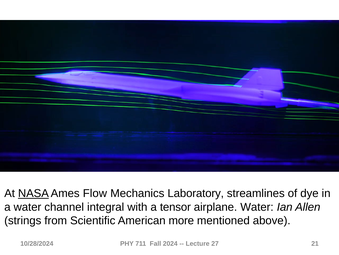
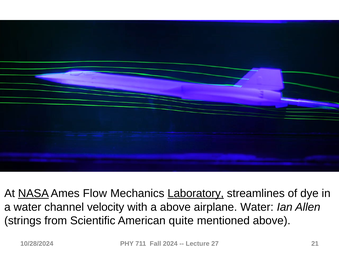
Laboratory underline: none -> present
integral: integral -> velocity
a tensor: tensor -> above
more: more -> quite
